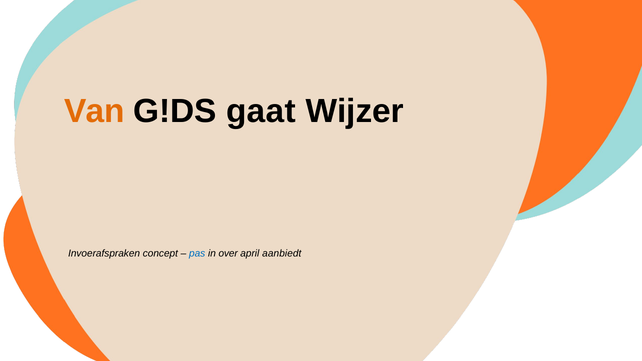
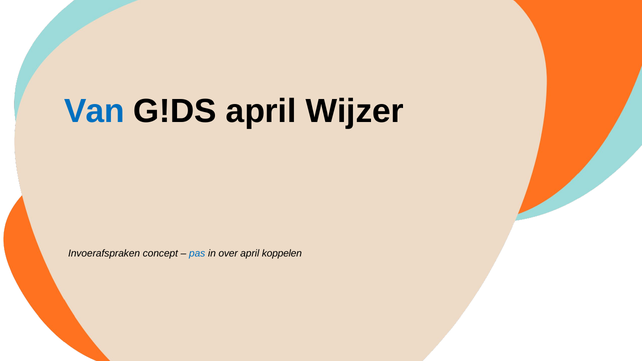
Van colour: orange -> blue
G!DS gaat: gaat -> april
aanbiedt: aanbiedt -> koppelen
